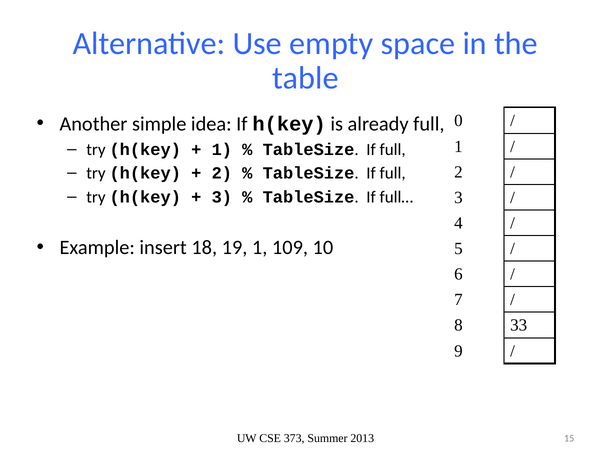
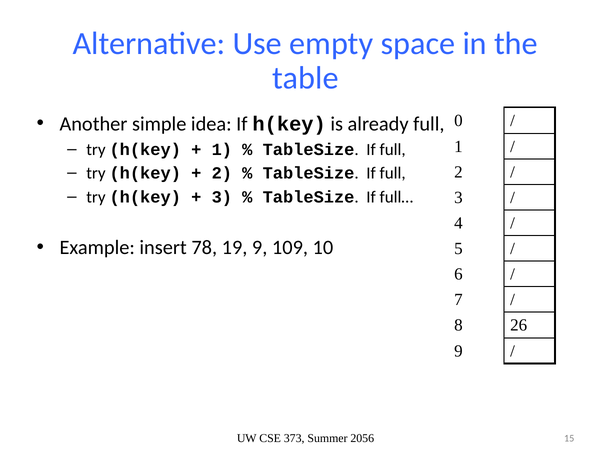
18: 18 -> 78
19 1: 1 -> 9
33: 33 -> 26
2013: 2013 -> 2056
